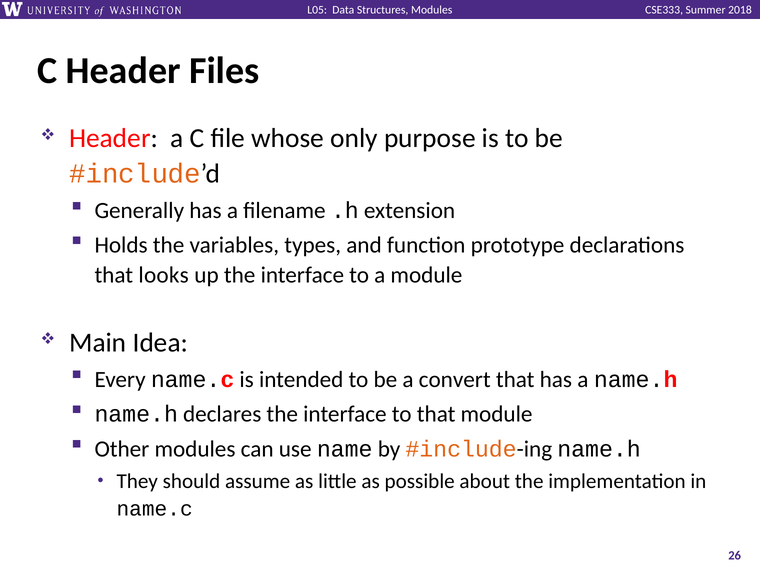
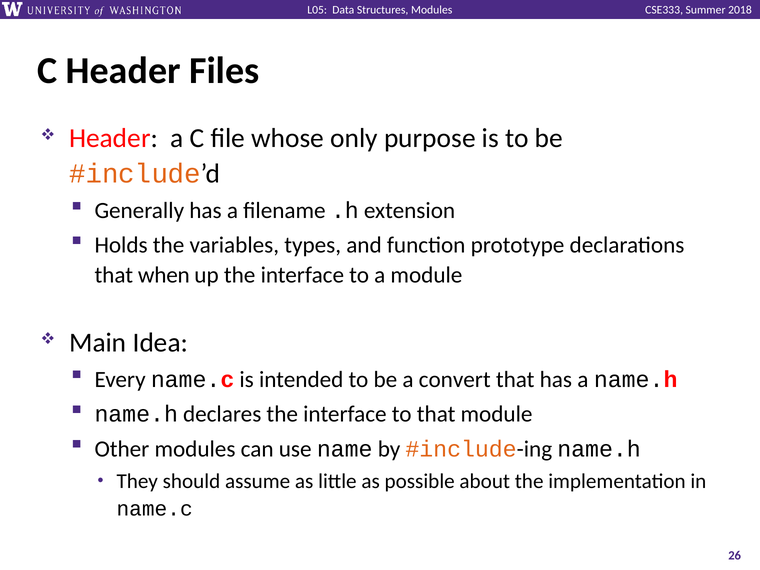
looks: looks -> when
